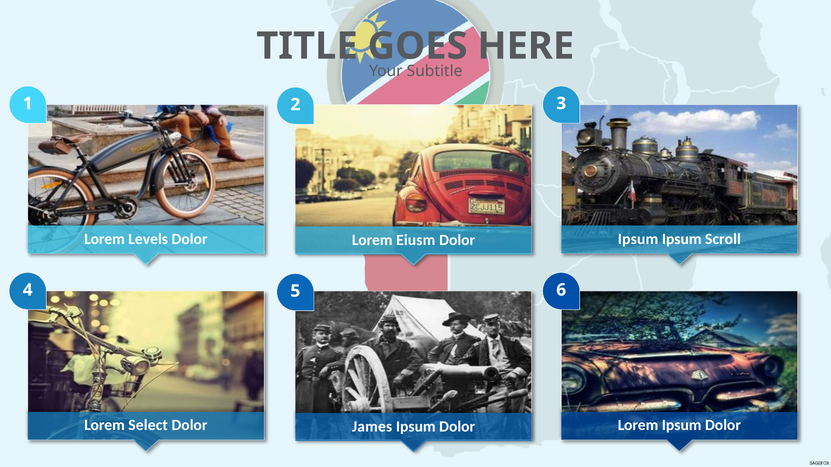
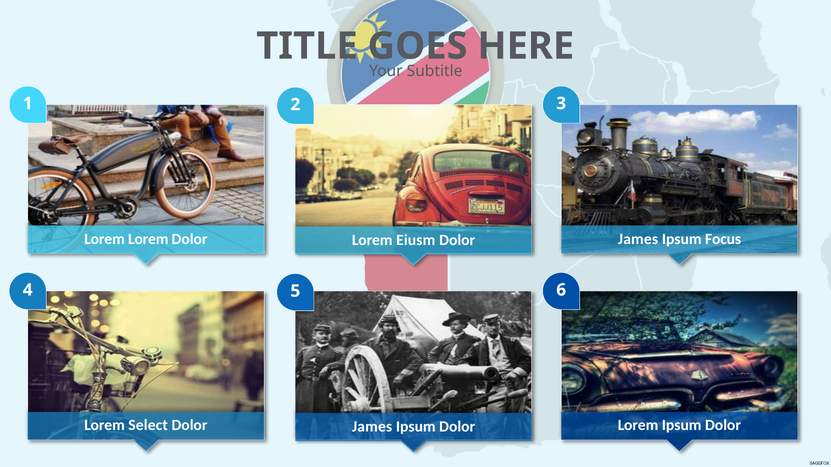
Lorem Levels: Levels -> Lorem
Ipsum at (638, 239): Ipsum -> James
Scroll: Scroll -> Focus
